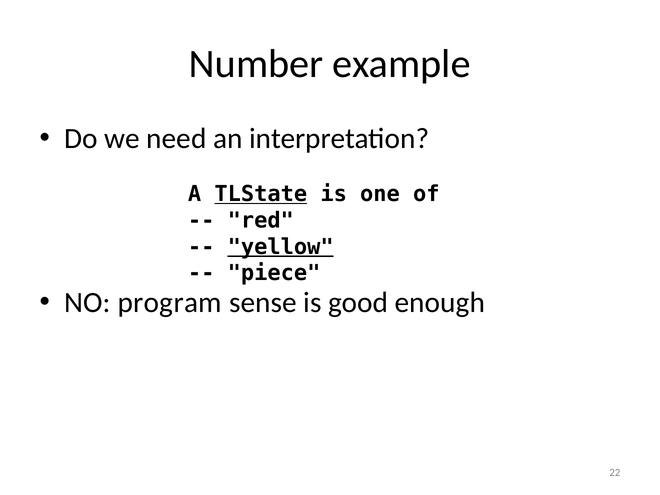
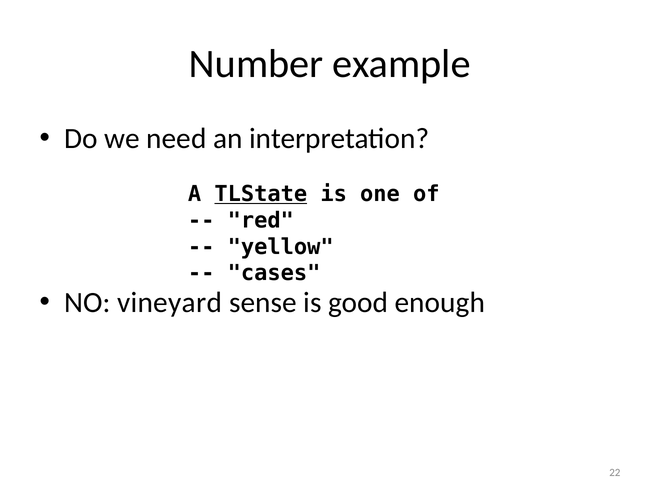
yellow underline: present -> none
piece: piece -> cases
program: program -> vineyard
